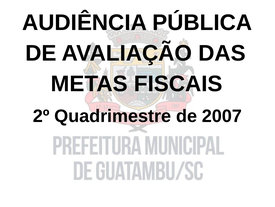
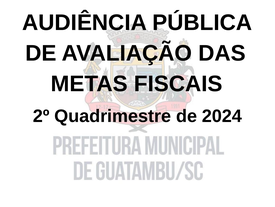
2007: 2007 -> 2024
